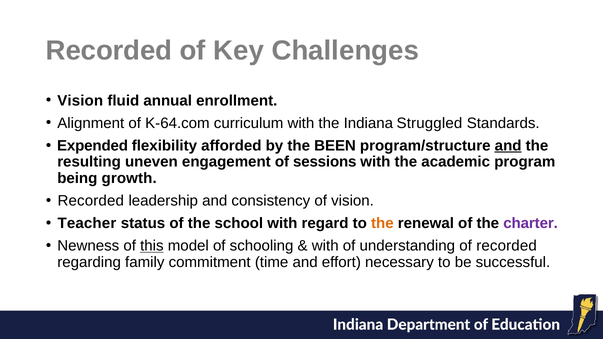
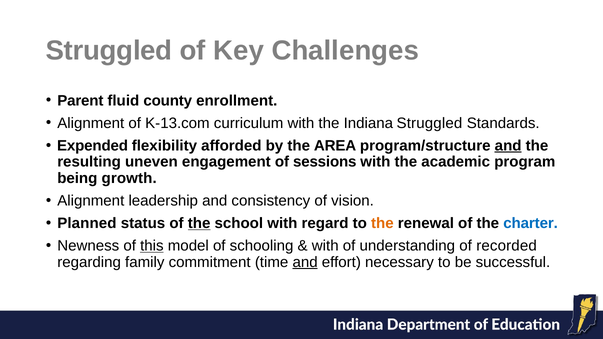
Recorded at (109, 51): Recorded -> Struggled
Vision at (80, 101): Vision -> Parent
annual: annual -> county
K-64.com: K-64.com -> K-13.com
BEEN: BEEN -> AREA
Recorded at (91, 201): Recorded -> Alignment
Teacher: Teacher -> Planned
the at (199, 223) underline: none -> present
charter colour: purple -> blue
and at (305, 262) underline: none -> present
